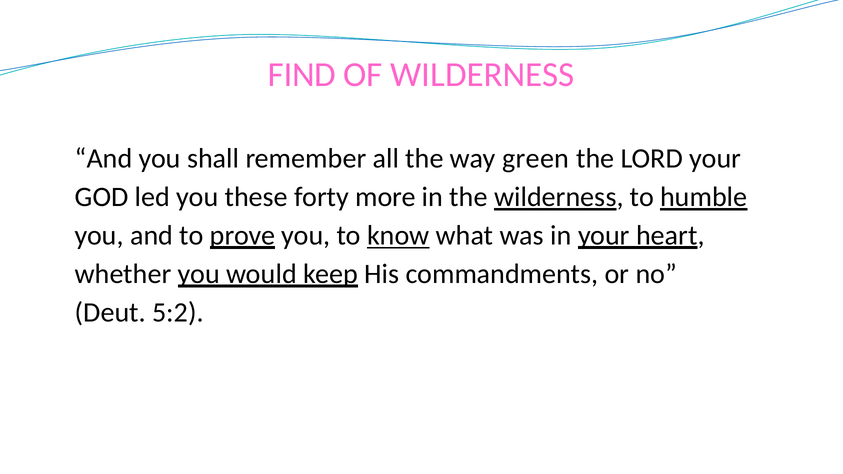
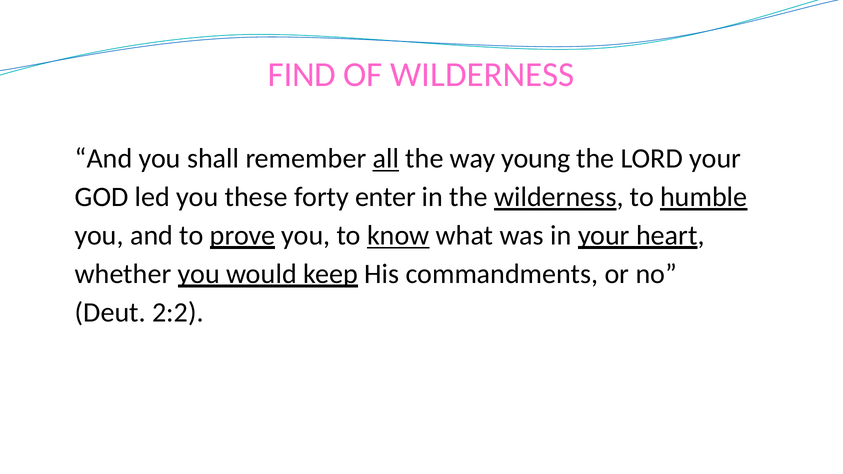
all underline: none -> present
green: green -> young
more: more -> enter
5:2: 5:2 -> 2:2
